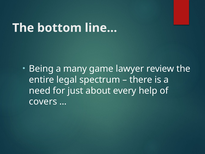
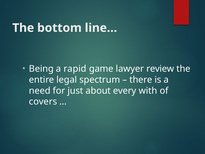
many: many -> rapid
help: help -> with
